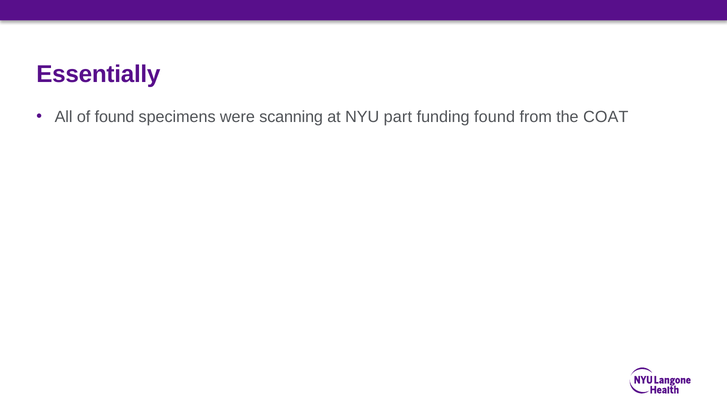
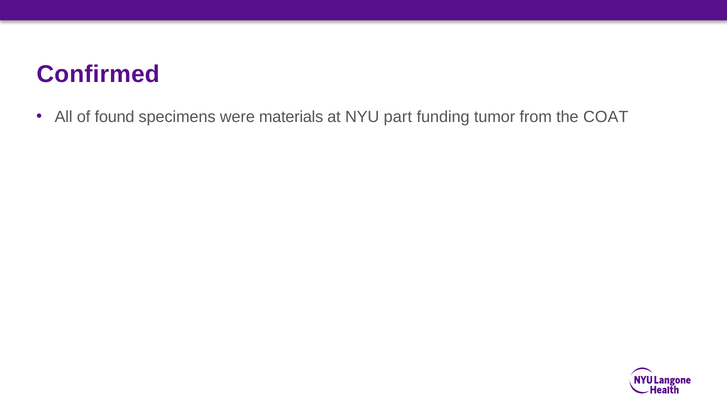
Essentially: Essentially -> Confirmed
scanning: scanning -> materials
funding found: found -> tumor
